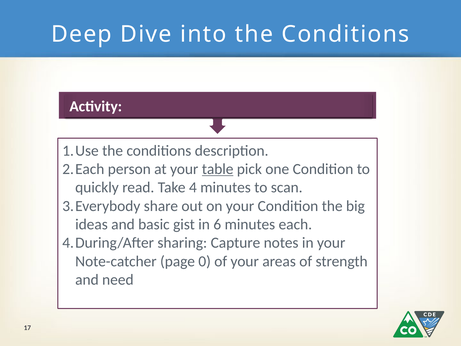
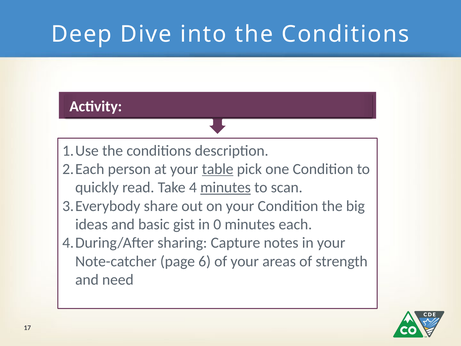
minutes at (226, 187) underline: none -> present
6: 6 -> 0
0: 0 -> 6
